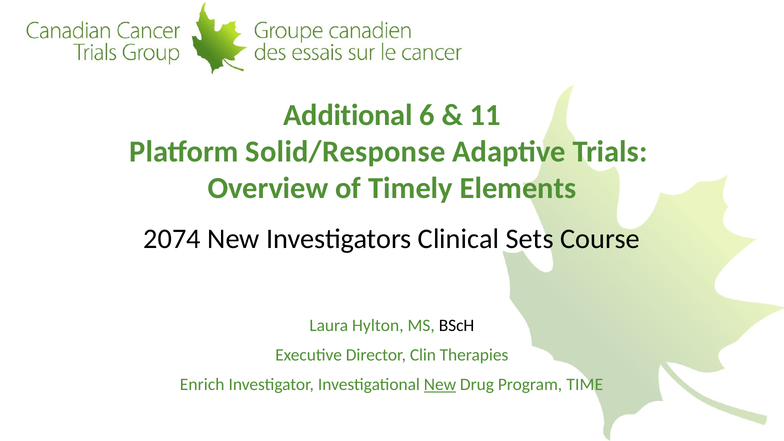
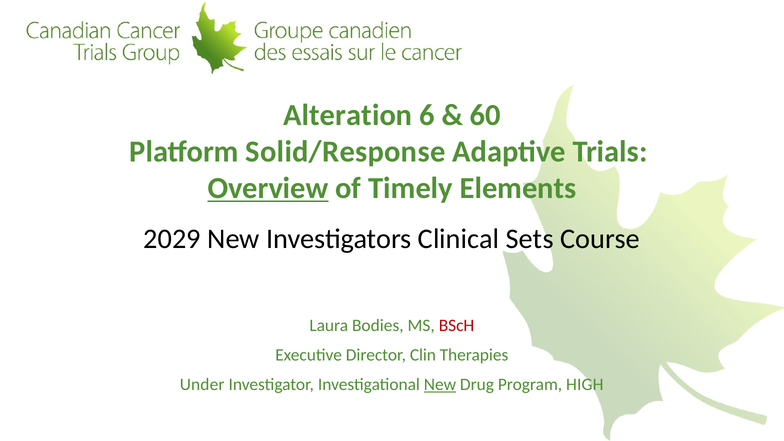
Additional: Additional -> Alteration
11: 11 -> 60
Overview underline: none -> present
2074: 2074 -> 2029
Hylton: Hylton -> Bodies
BScH colour: black -> red
Enrich: Enrich -> Under
TIME: TIME -> HIGH
